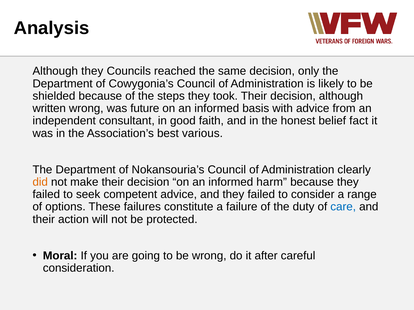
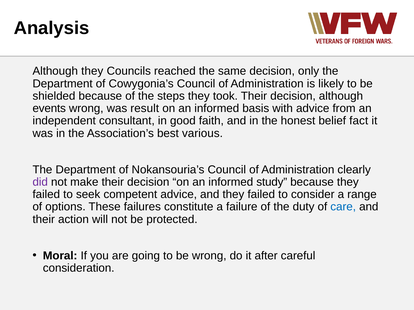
written: written -> events
future: future -> result
did colour: orange -> purple
harm: harm -> study
